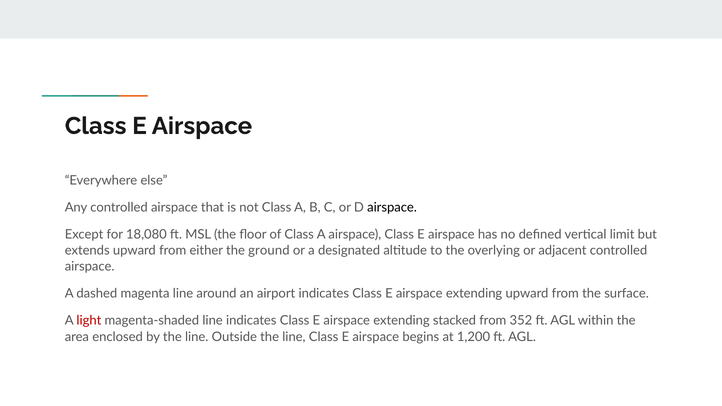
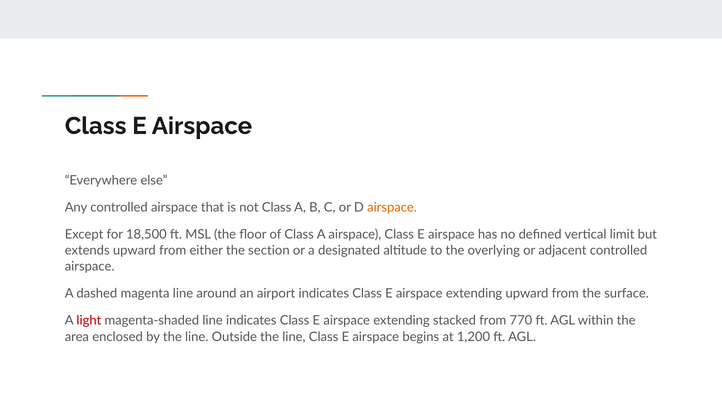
airspace at (392, 207) colour: black -> orange
18,080: 18,080 -> 18,500
ground: ground -> section
352: 352 -> 770
